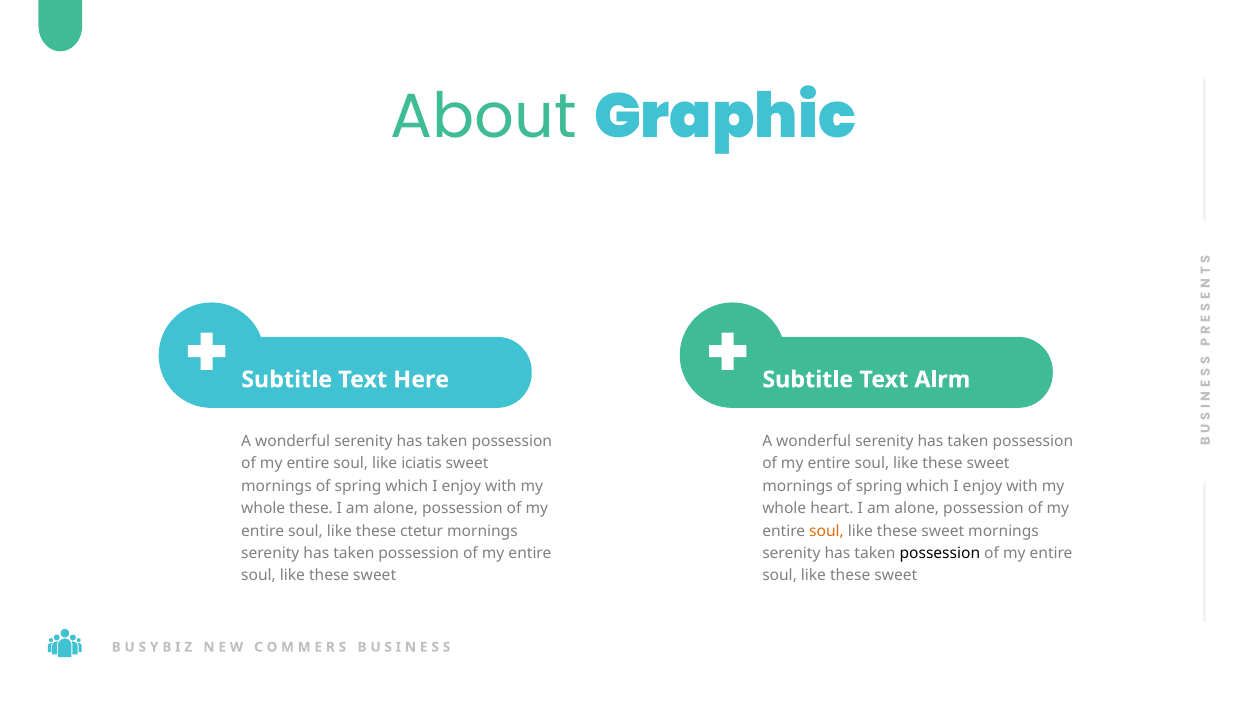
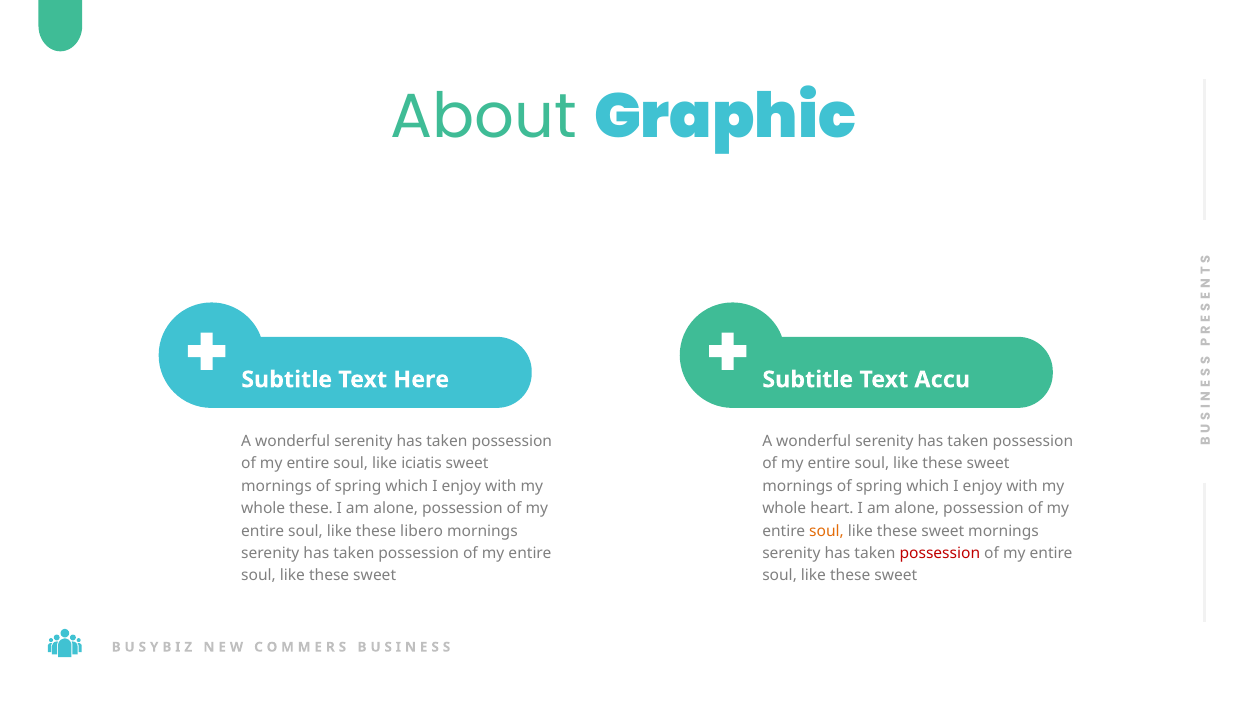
Alrm: Alrm -> Accu
ctetur: ctetur -> libero
possession at (940, 554) colour: black -> red
